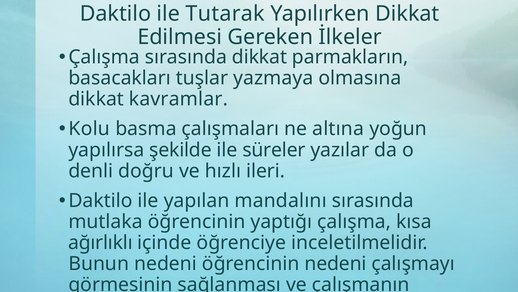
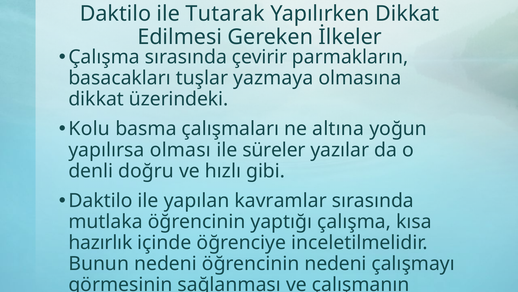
sırasında dikkat: dikkat -> çevirir
kavramlar: kavramlar -> üzerindeki
şekilde: şekilde -> olması
ileri: ileri -> gibi
mandalını: mandalını -> kavramlar
ağırlıklı at (100, 242): ağırlıklı -> hazırlık
